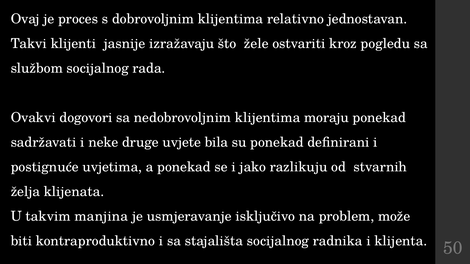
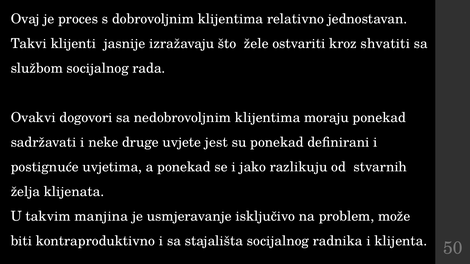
pogledu: pogledu -> shvatiti
bila: bila -> jest
